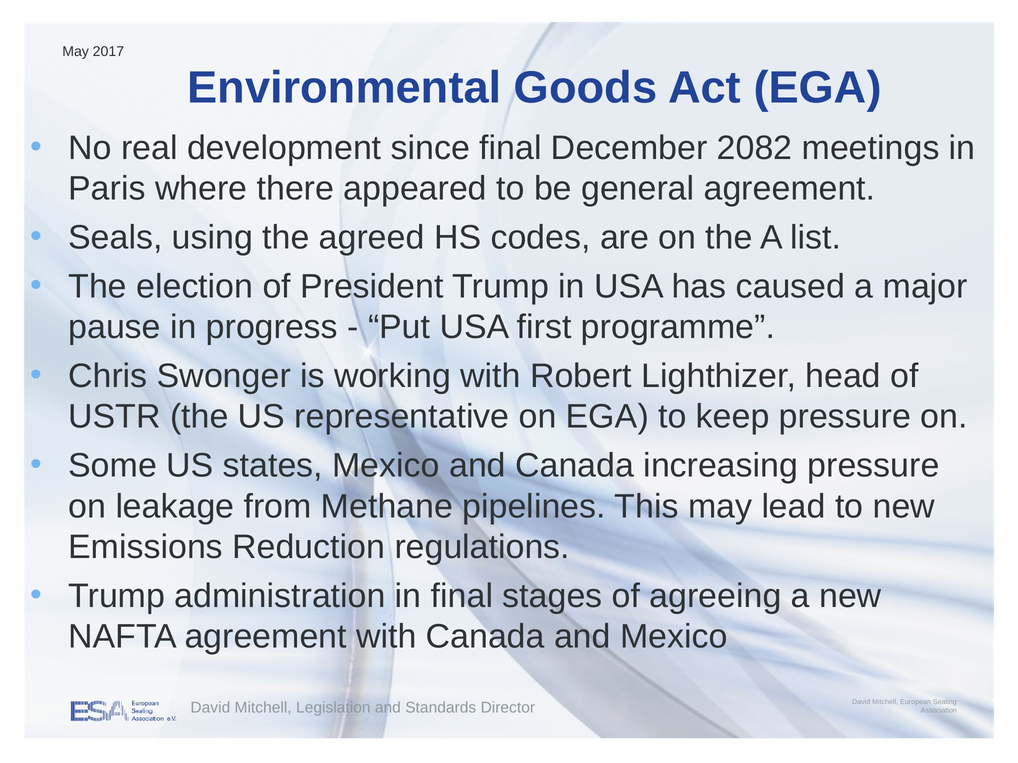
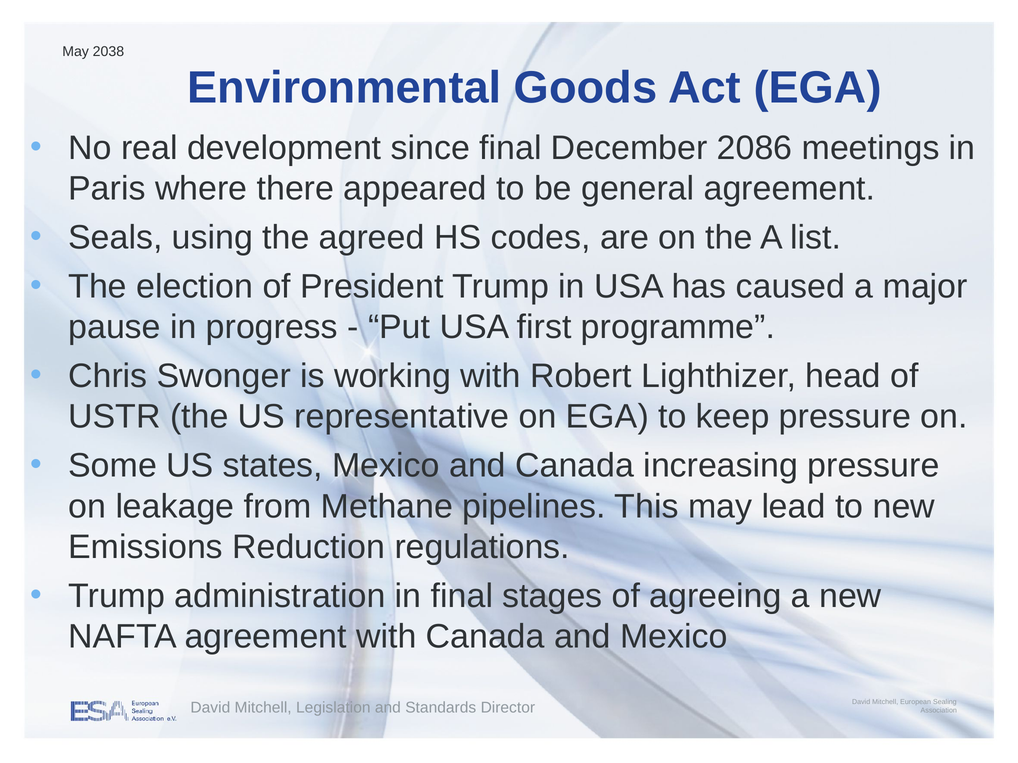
2017: 2017 -> 2038
2082: 2082 -> 2086
